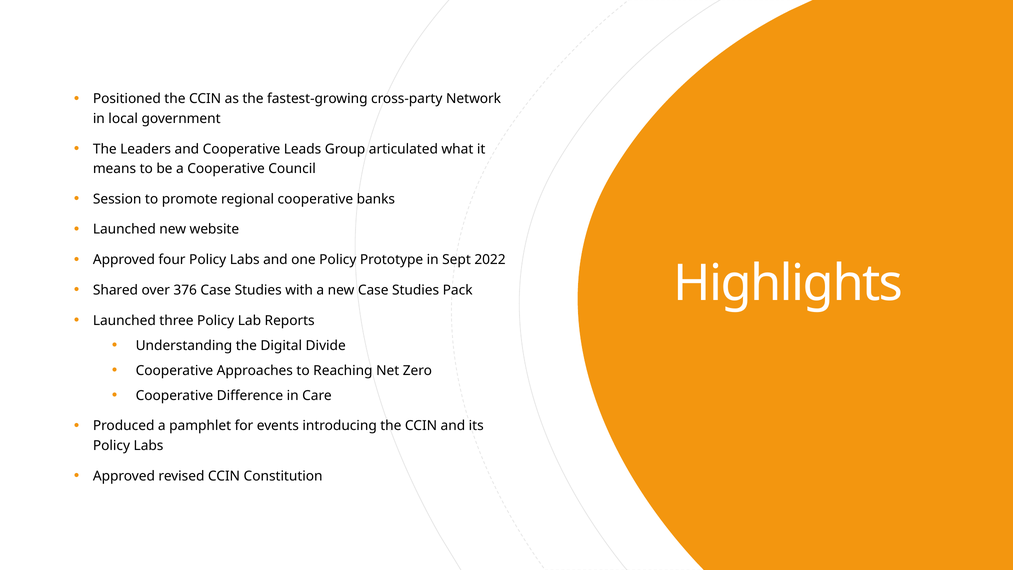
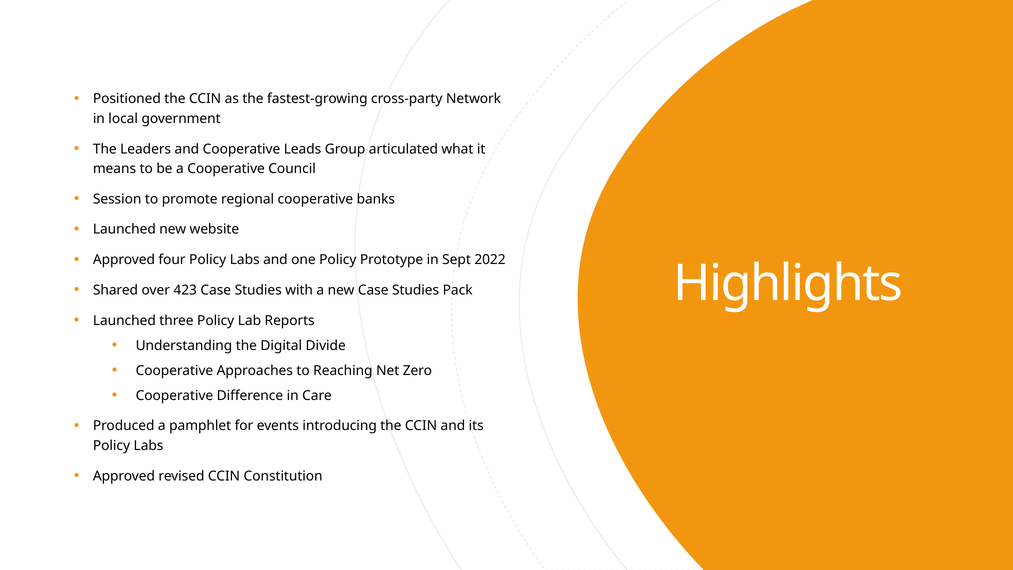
376: 376 -> 423
